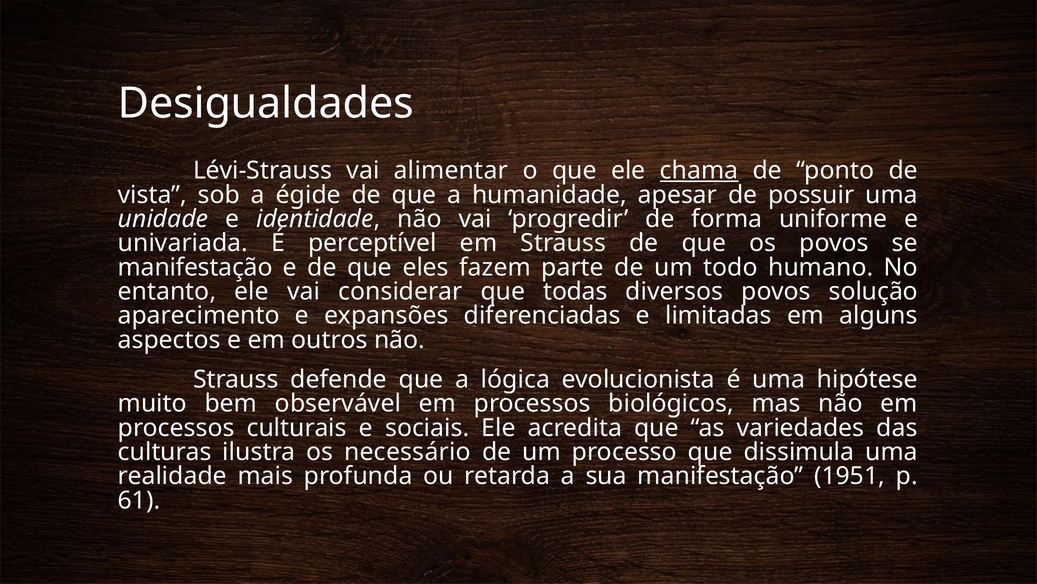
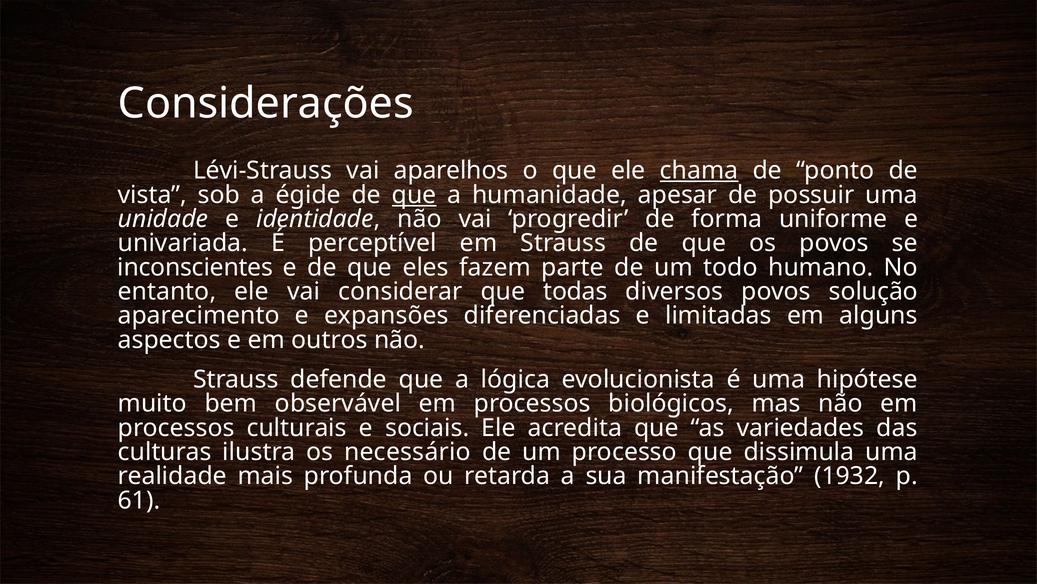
Desigualdades: Desigualdades -> Considerações
alimentar: alimentar -> aparelhos
que at (414, 195) underline: none -> present
manifestação at (195, 267): manifestação -> inconscientes
1951: 1951 -> 1932
